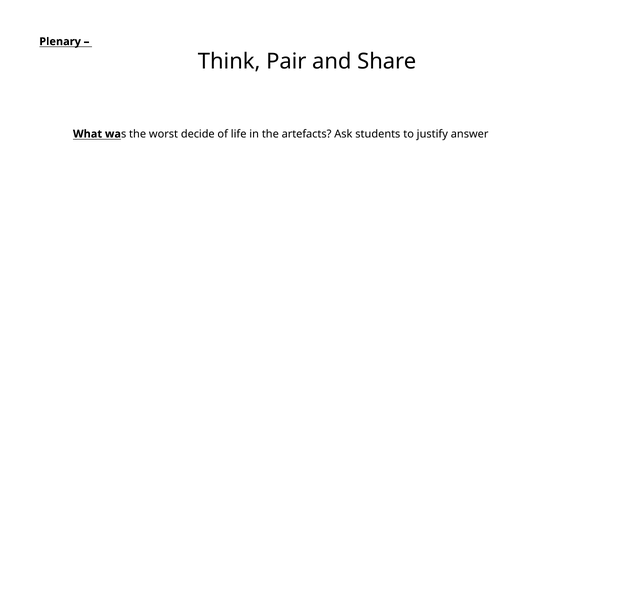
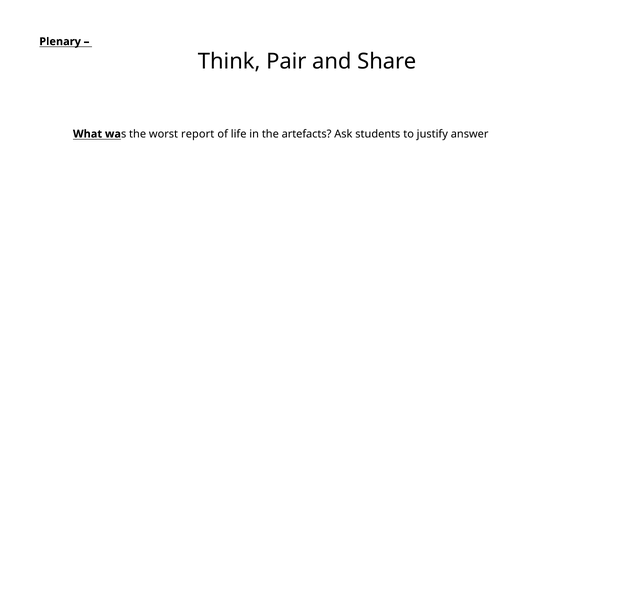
decide: decide -> report
